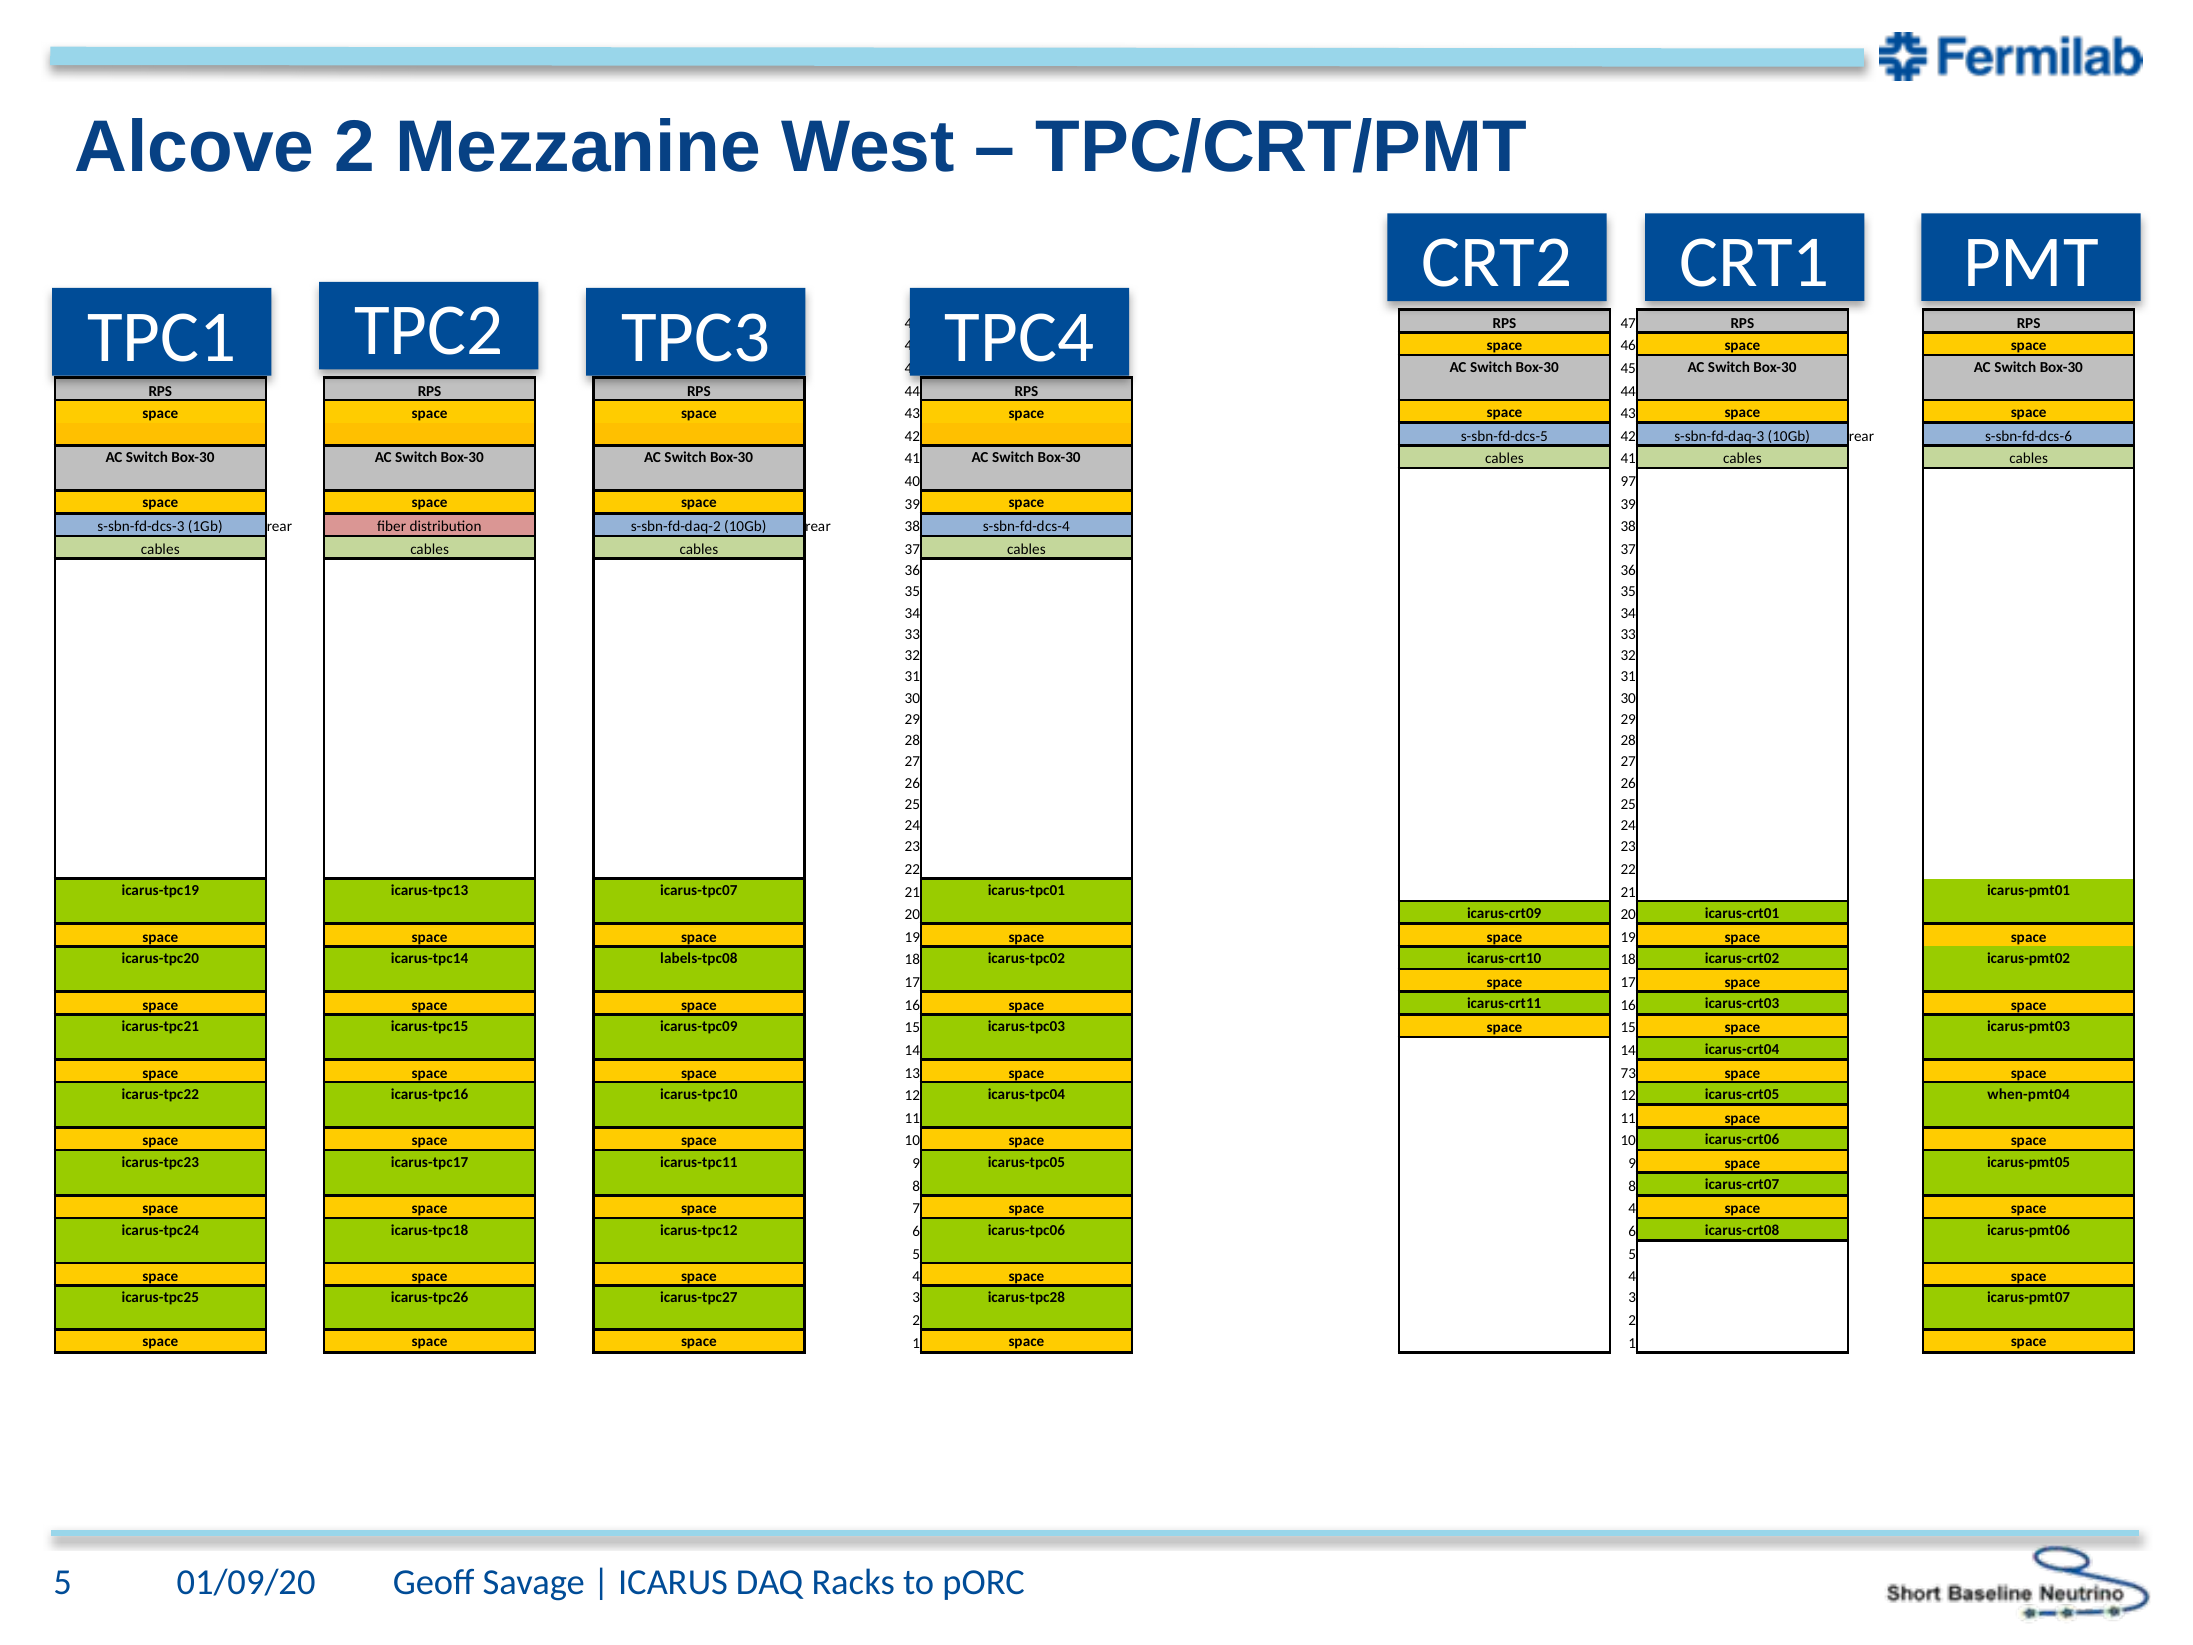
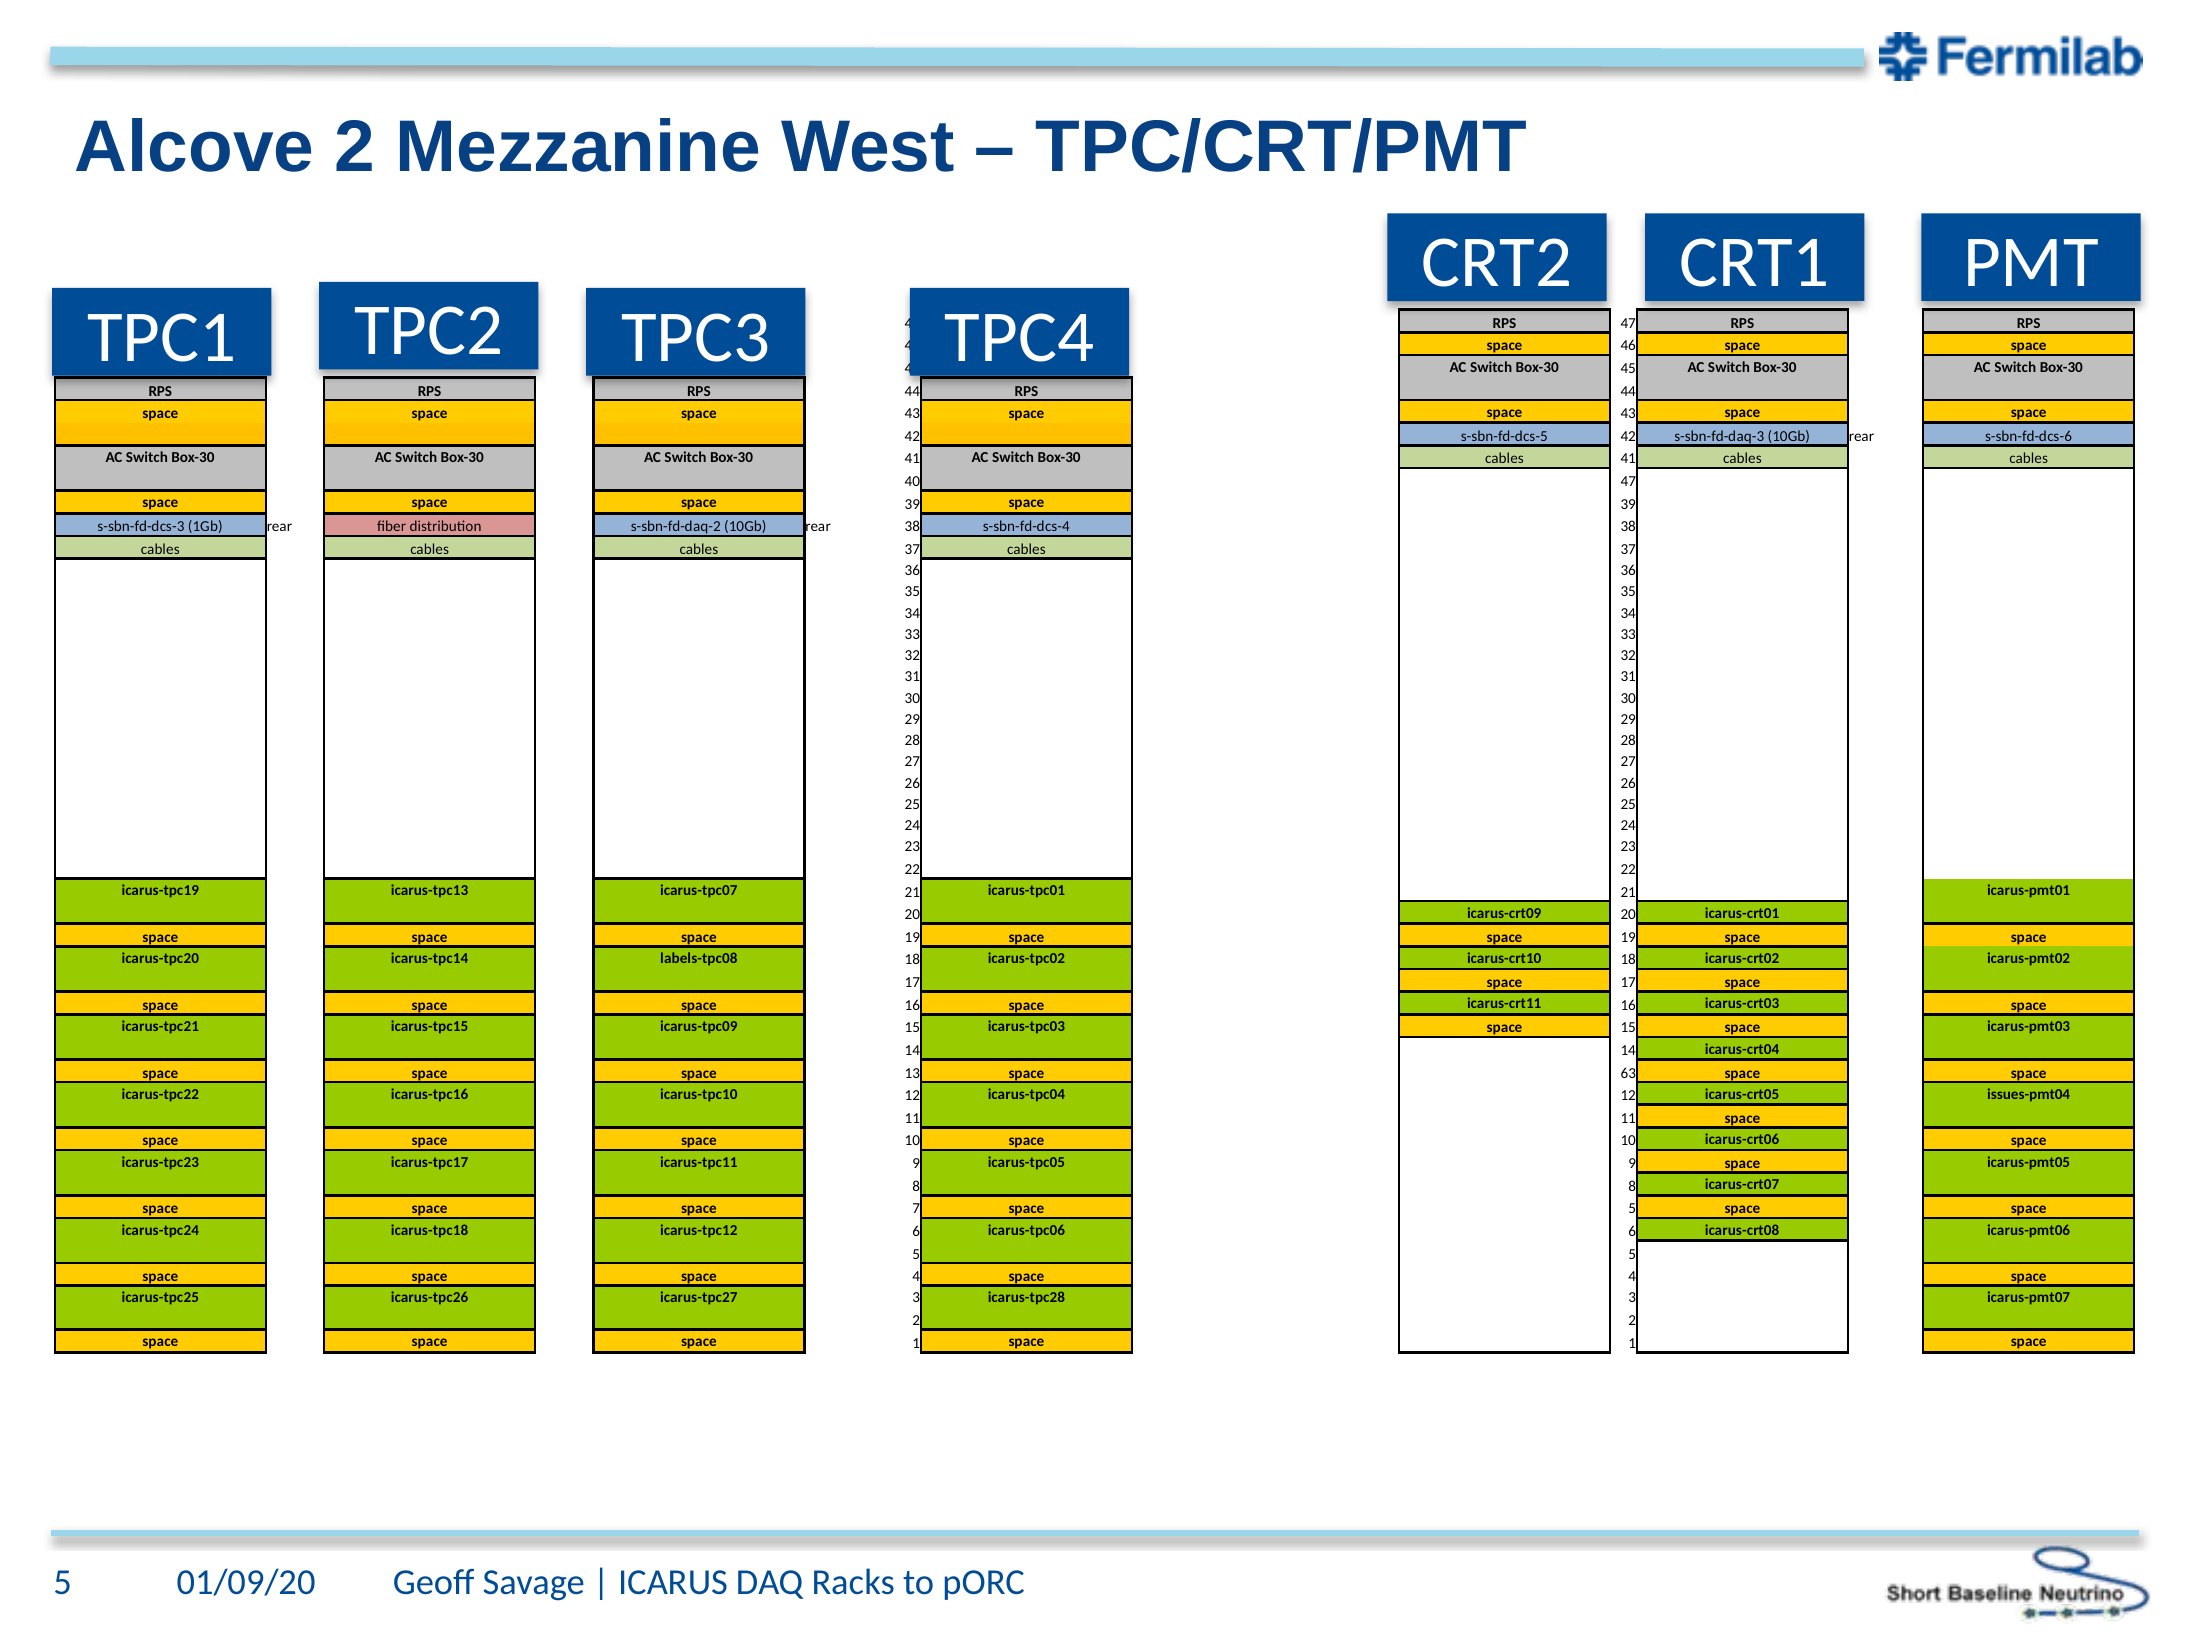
40 97: 97 -> 47
73: 73 -> 63
when-pmt04: when-pmt04 -> issues-pmt04
7 space 4: 4 -> 5
